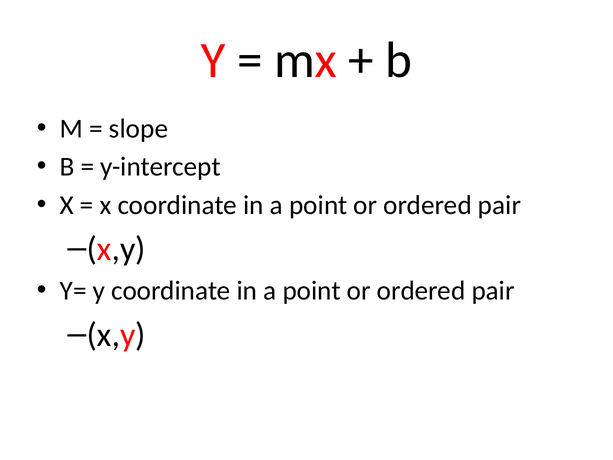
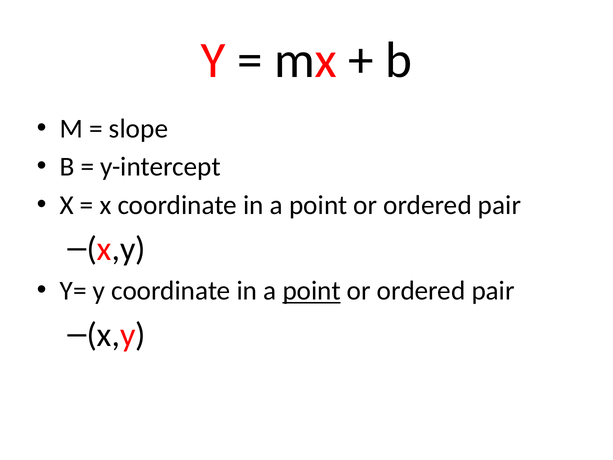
point at (312, 291) underline: none -> present
